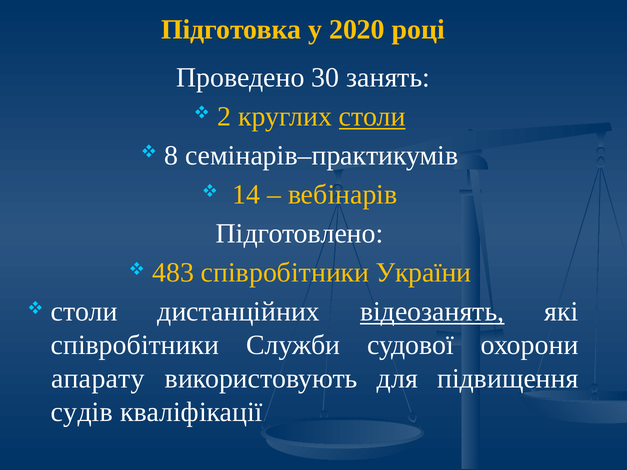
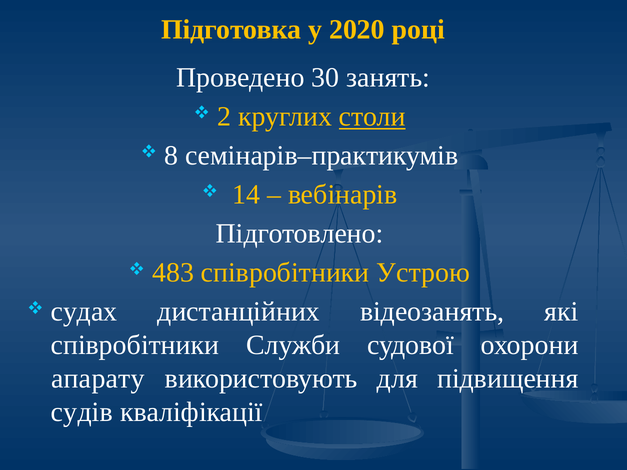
України: України -> Устрою
столи at (84, 312): столи -> судах
відеозанять underline: present -> none
